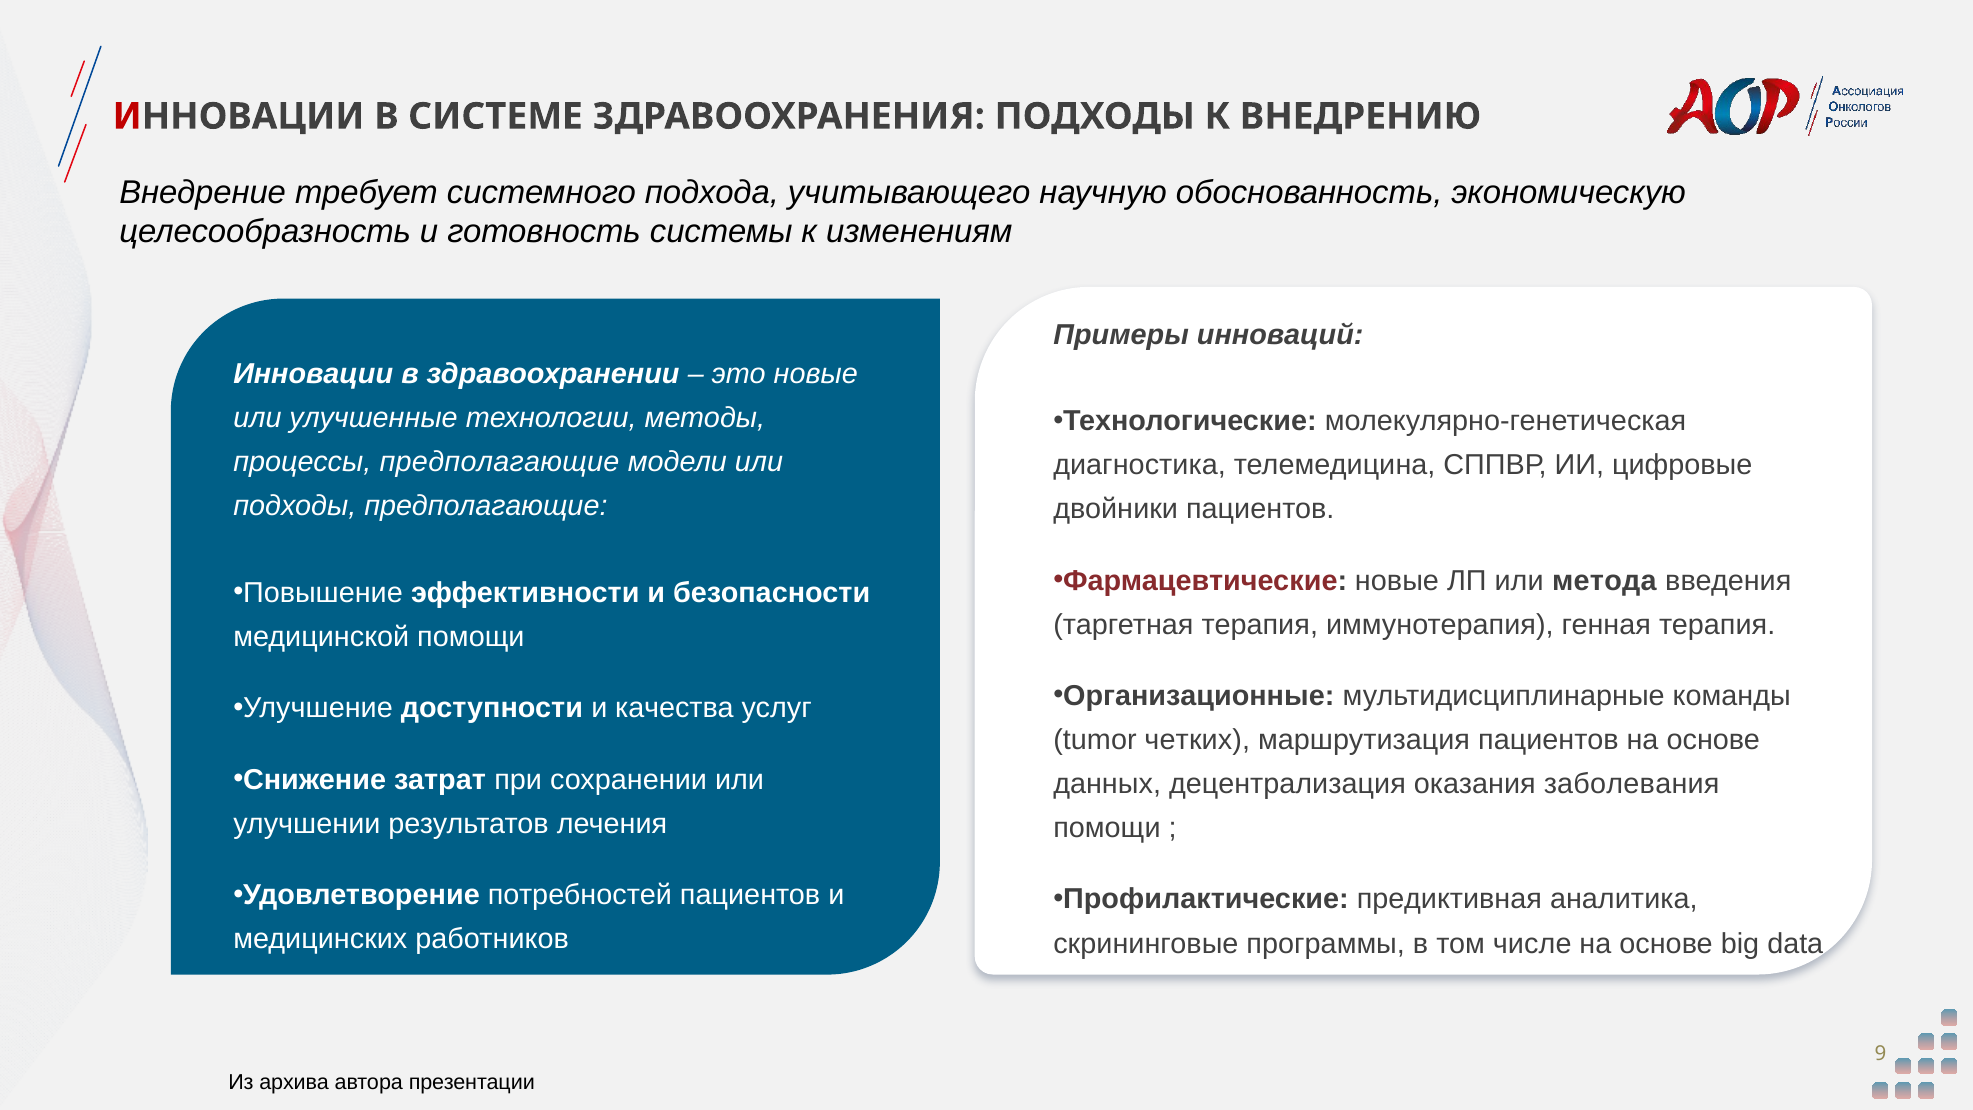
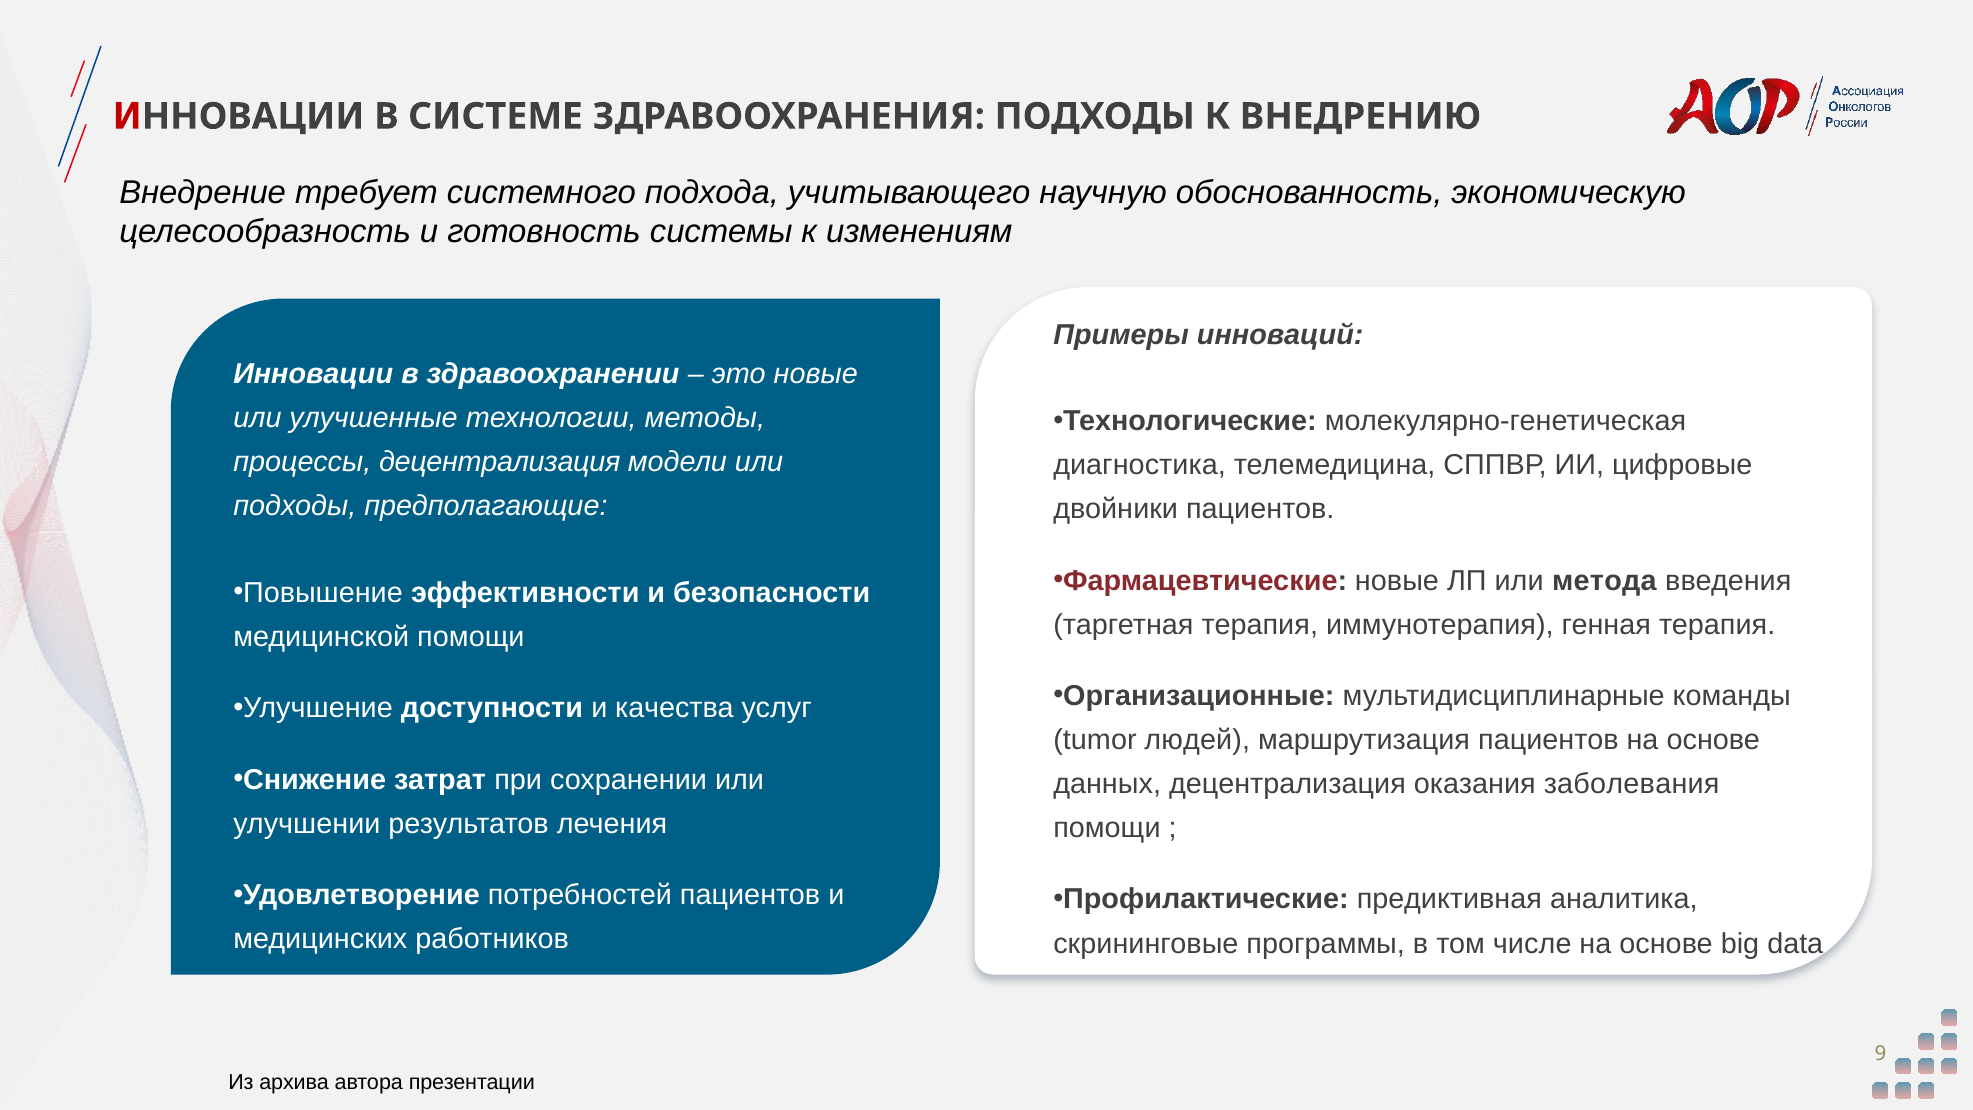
процессы предполагающие: предполагающие -> децентрализация
четких: четких -> людей
